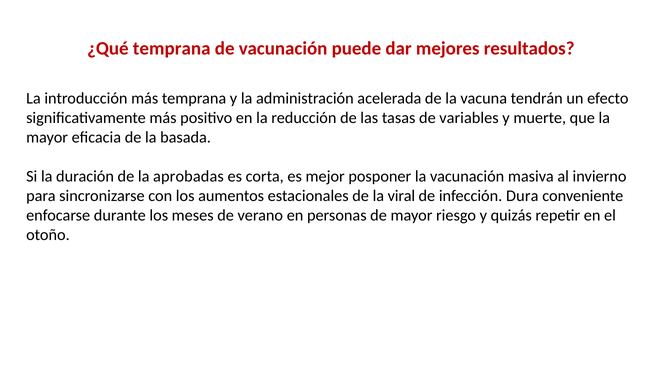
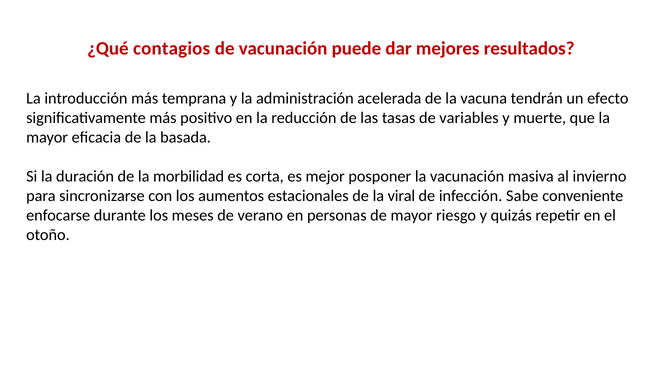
¿Qué temprana: temprana -> contagios
aprobadas: aprobadas -> morbilidad
Dura: Dura -> Sabe
